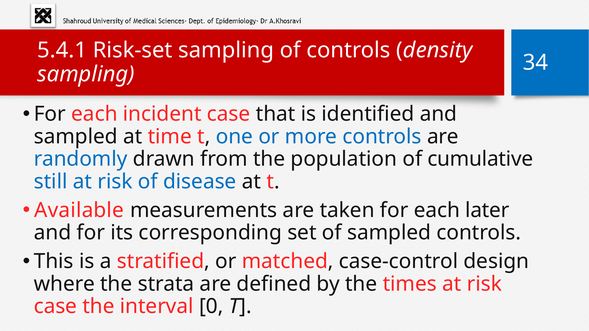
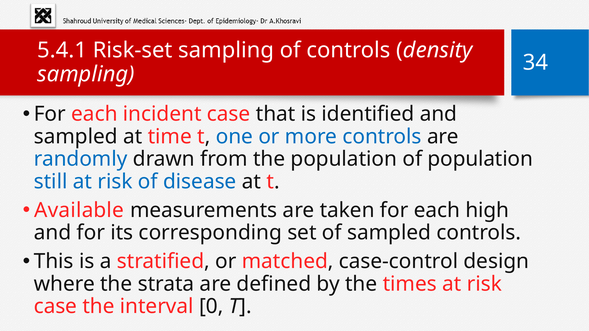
of cumulative: cumulative -> population
later: later -> high
